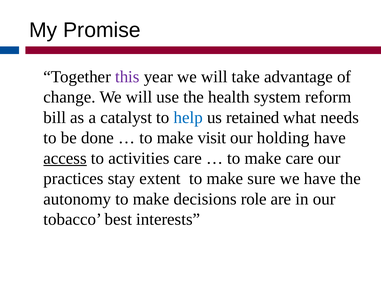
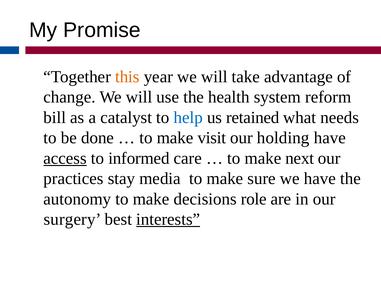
this colour: purple -> orange
activities: activities -> informed
make care: care -> next
extent: extent -> media
tobacco: tobacco -> surgery
interests underline: none -> present
